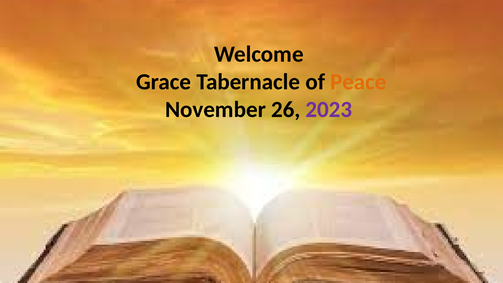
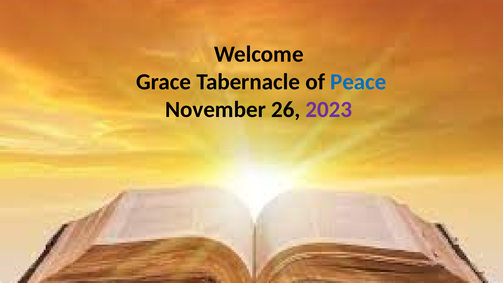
Peace colour: orange -> blue
